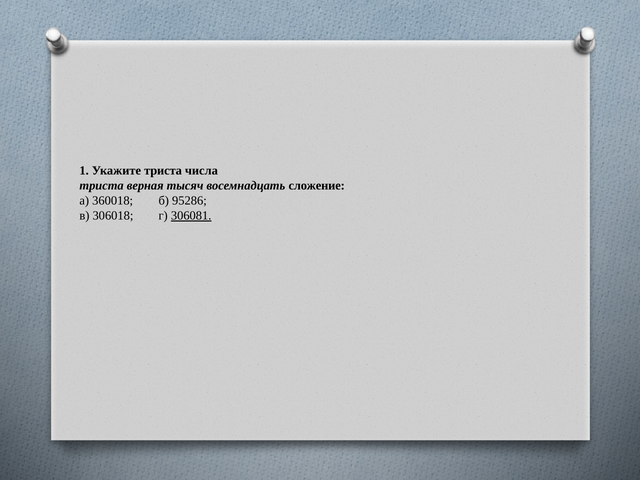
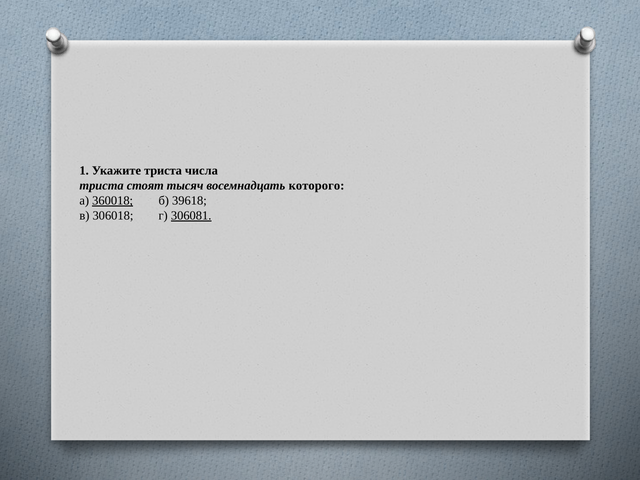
верная: верная -> стоят
сложение: сложение -> которого
360018 underline: none -> present
95286: 95286 -> 39618
